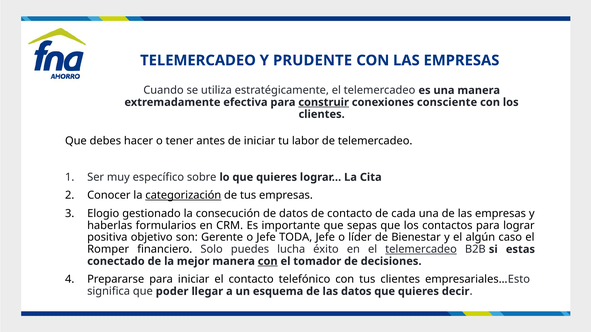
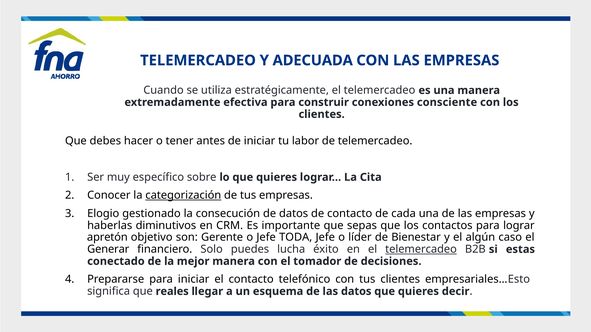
PRUDENTE: PRUDENTE -> ADECUADA
construir underline: present -> none
formularios: formularios -> diminutivos
positiva: positiva -> apretón
Romper: Romper -> Generar
con at (268, 262) underline: present -> none
poder: poder -> reales
